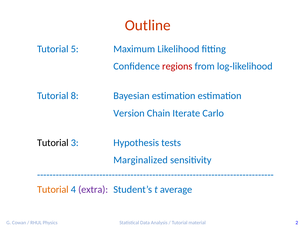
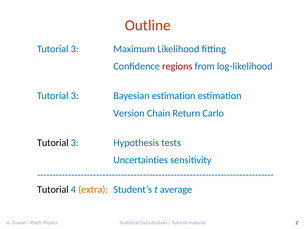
5 at (75, 49): 5 -> 3
8 at (75, 96): 8 -> 3
Iterate: Iterate -> Return
Marginalized: Marginalized -> Uncertainties
Tutorial at (53, 189) colour: orange -> black
extra colour: purple -> orange
